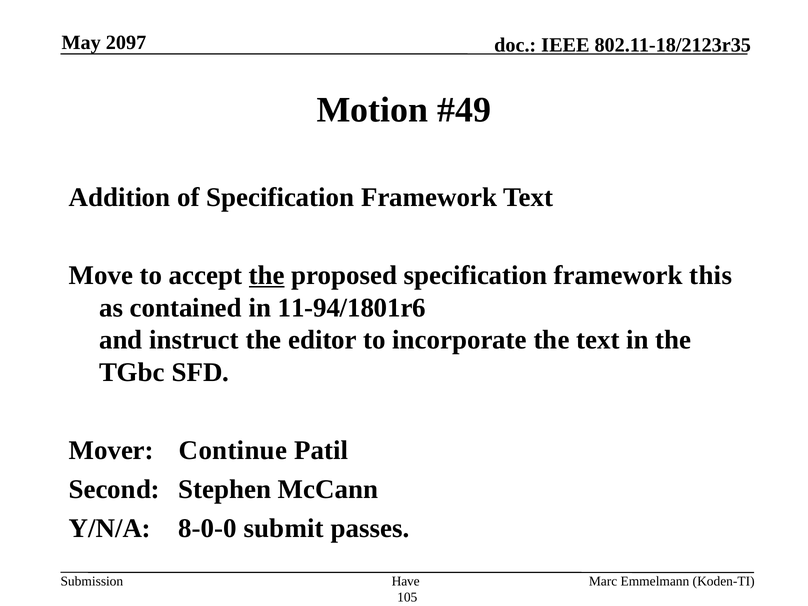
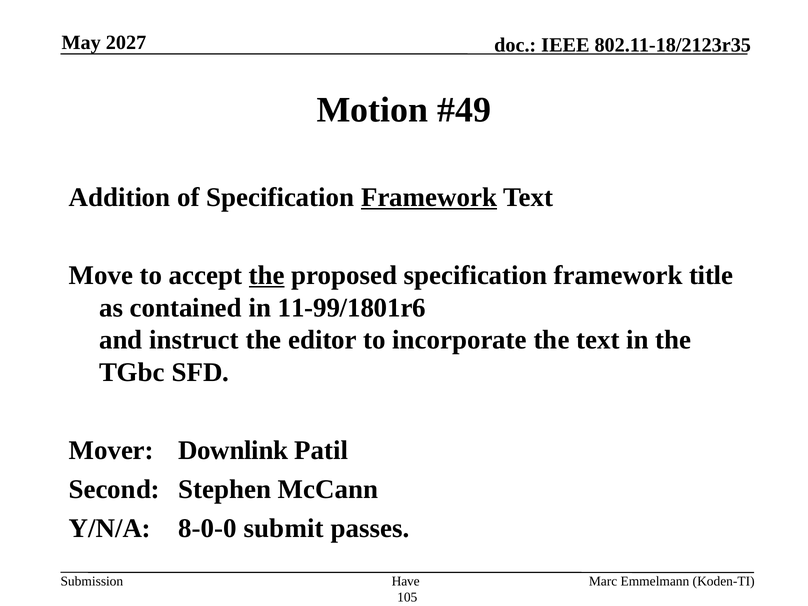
2097: 2097 -> 2027
Framework at (429, 197) underline: none -> present
this: this -> title
11-94/1801r6: 11-94/1801r6 -> 11-99/1801r6
Continue: Continue -> Downlink
